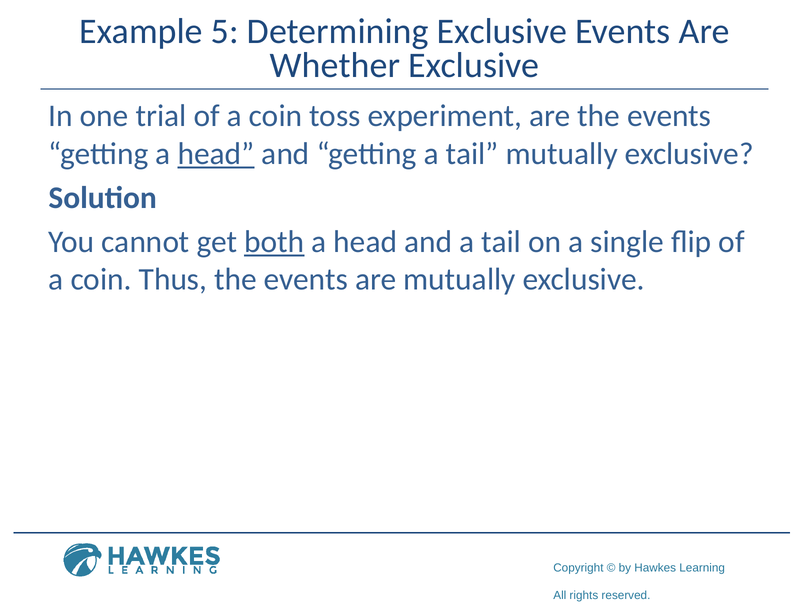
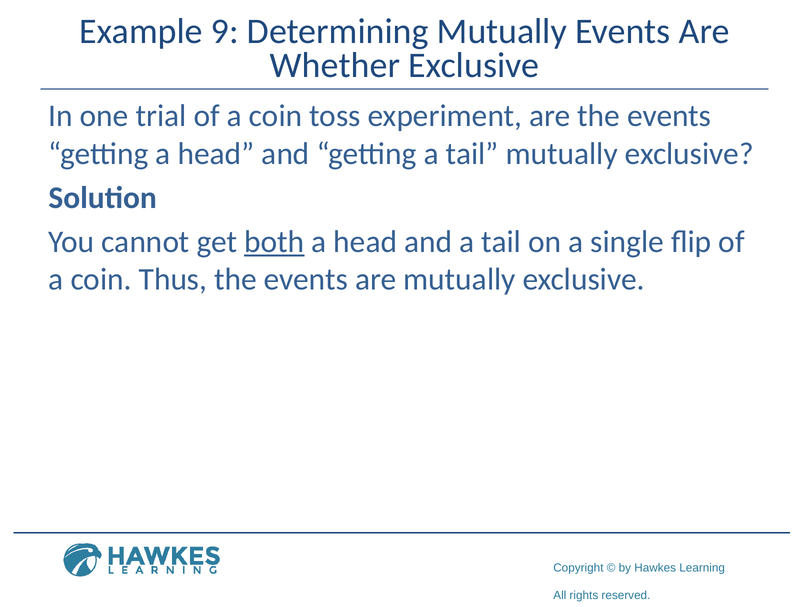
5: 5 -> 9
Determining Exclusive: Exclusive -> Mutually
head at (216, 154) underline: present -> none
